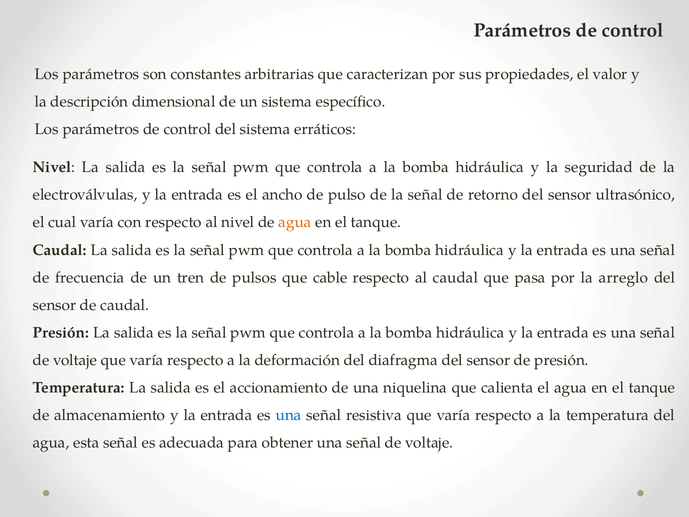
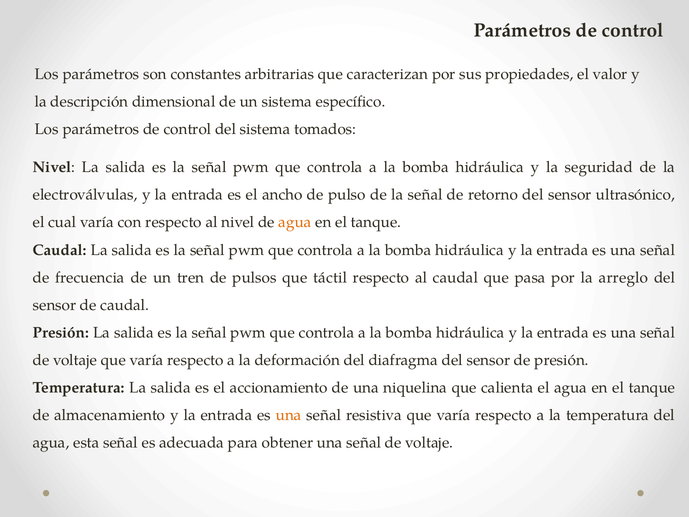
erráticos: erráticos -> tomados
cable: cable -> táctil
una at (289, 415) colour: blue -> orange
